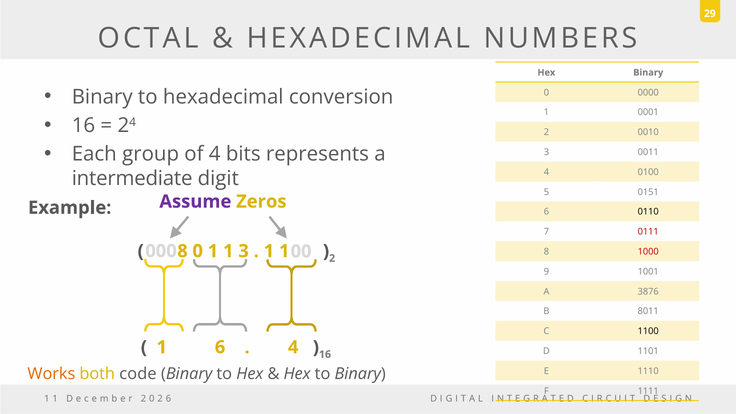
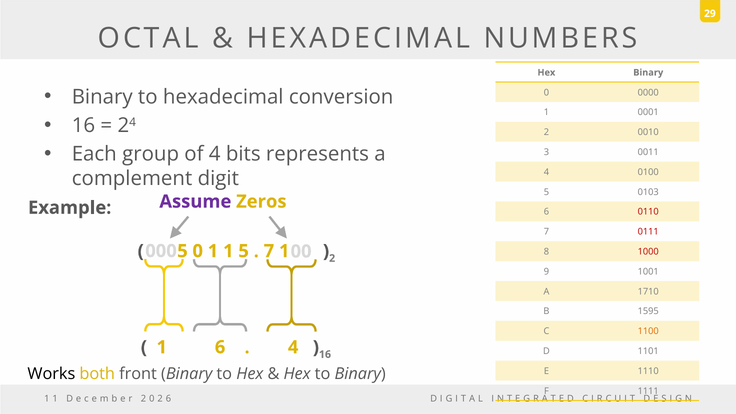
intermediate: intermediate -> complement
0151: 0151 -> 0103
0110 colour: black -> red
8 at (182, 251): 8 -> 5
1 3: 3 -> 5
1 at (269, 251): 1 -> 7
3876: 3876 -> 1710
8011: 8011 -> 1595
1100 colour: black -> orange
Works colour: orange -> black
code: code -> front
